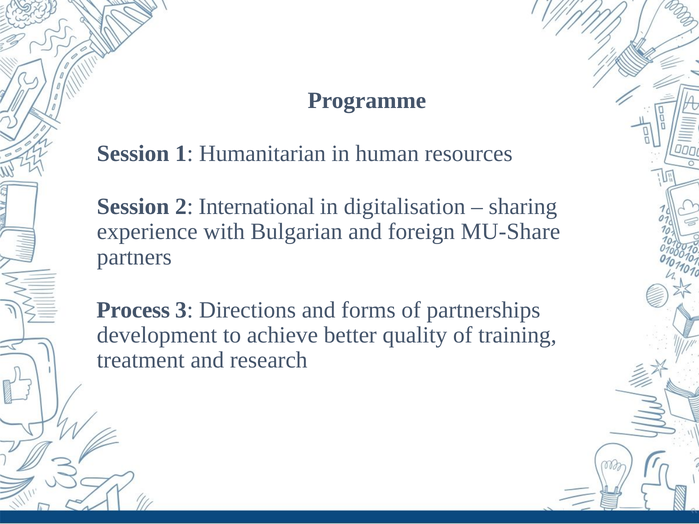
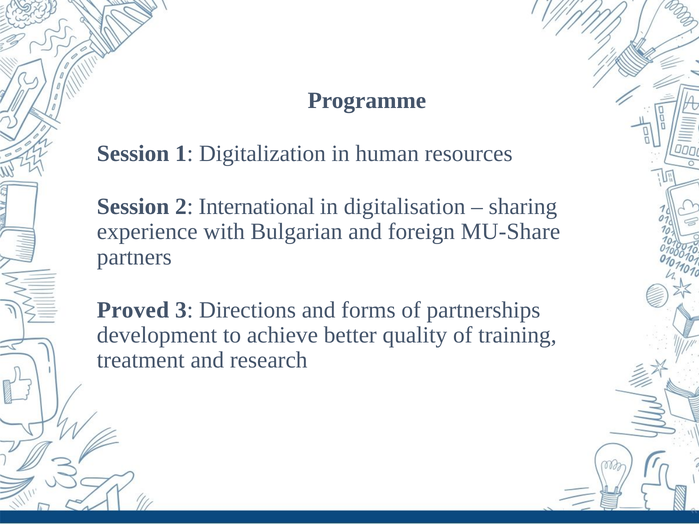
Humanitarian: Humanitarian -> Digitalization
Process: Process -> Proved
